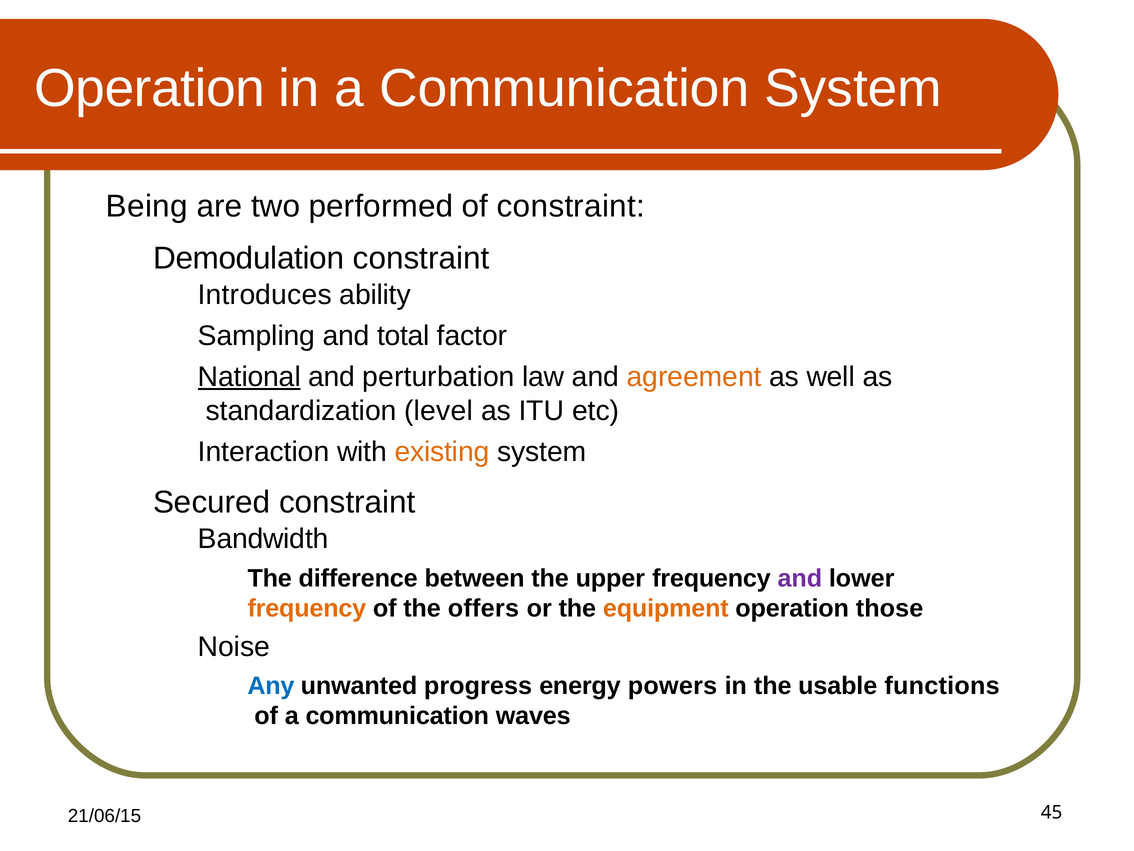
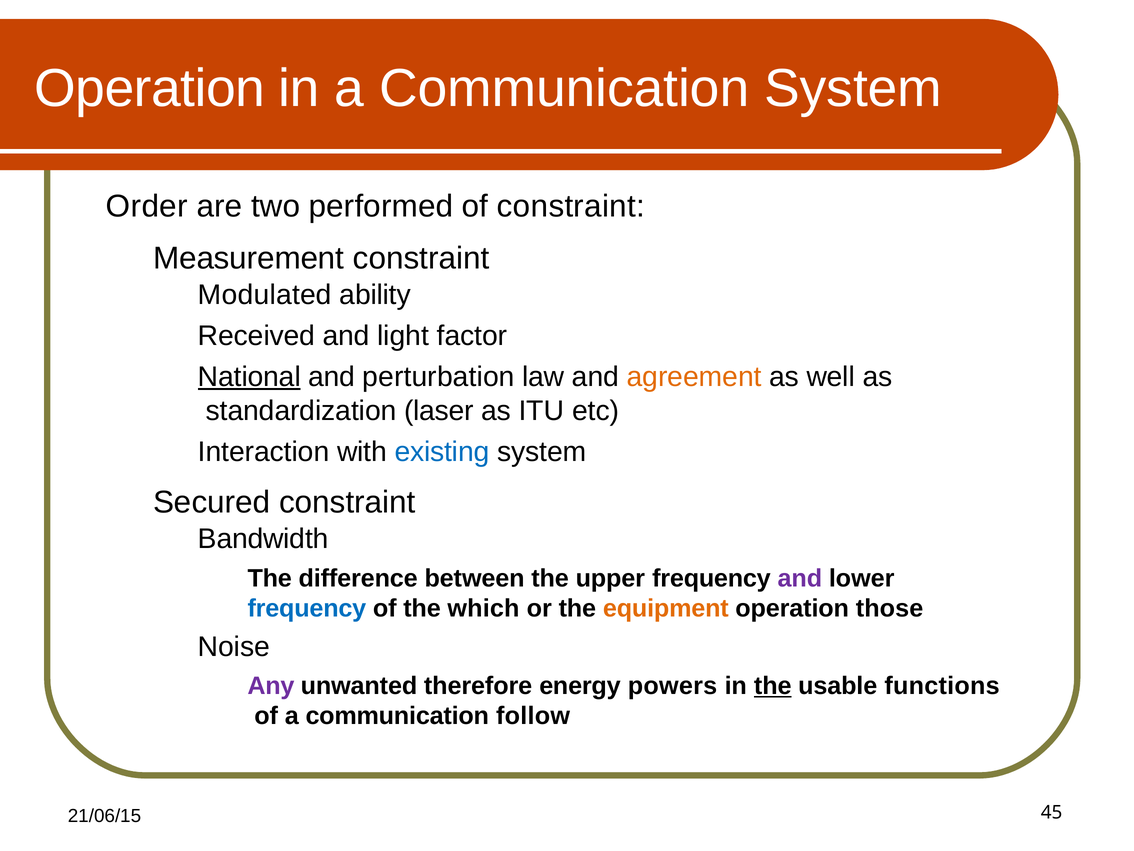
Being: Being -> Order
Demodulation: Demodulation -> Measurement
Introduces: Introduces -> Modulated
Sampling: Sampling -> Received
total: total -> light
level: level -> laser
existing colour: orange -> blue
frequency at (307, 608) colour: orange -> blue
offers: offers -> which
Any colour: blue -> purple
progress: progress -> therefore
the at (773, 686) underline: none -> present
waves: waves -> follow
